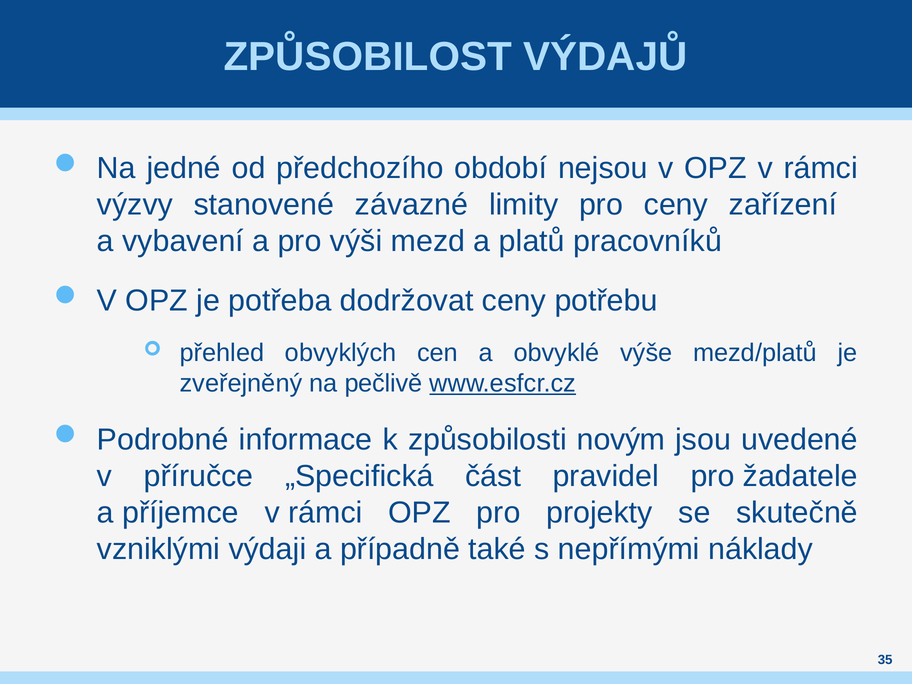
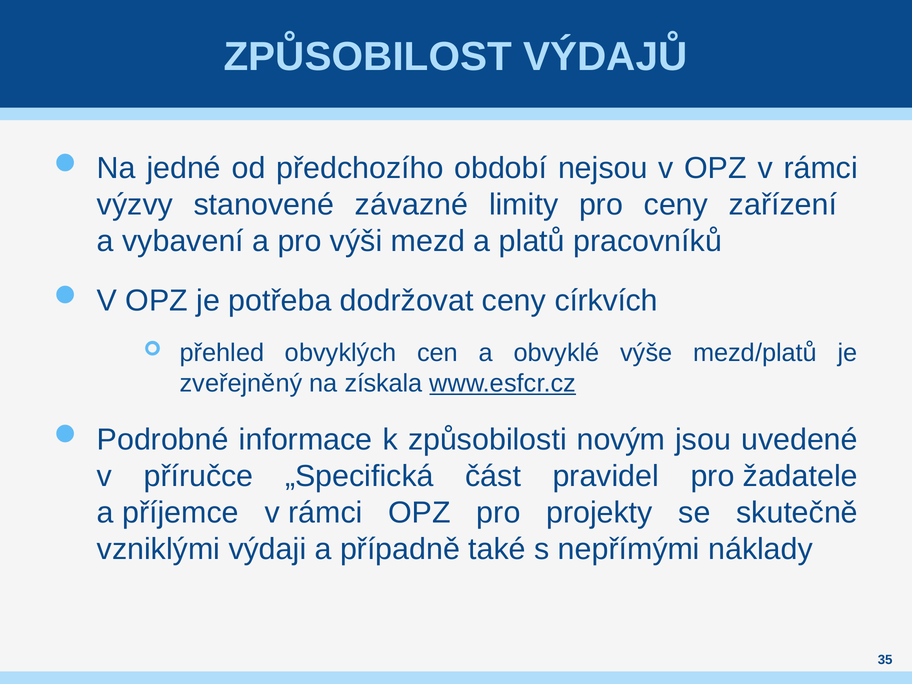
potřebu: potřebu -> církvích
pečlivě: pečlivě -> získala
